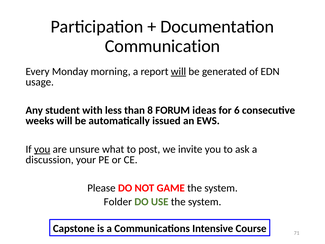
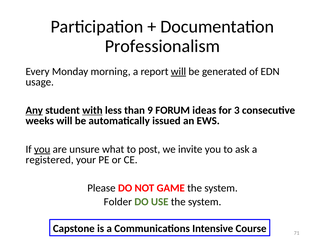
Communication: Communication -> Professionalism
Any underline: none -> present
with underline: none -> present
8: 8 -> 9
6: 6 -> 3
discussion: discussion -> registered
